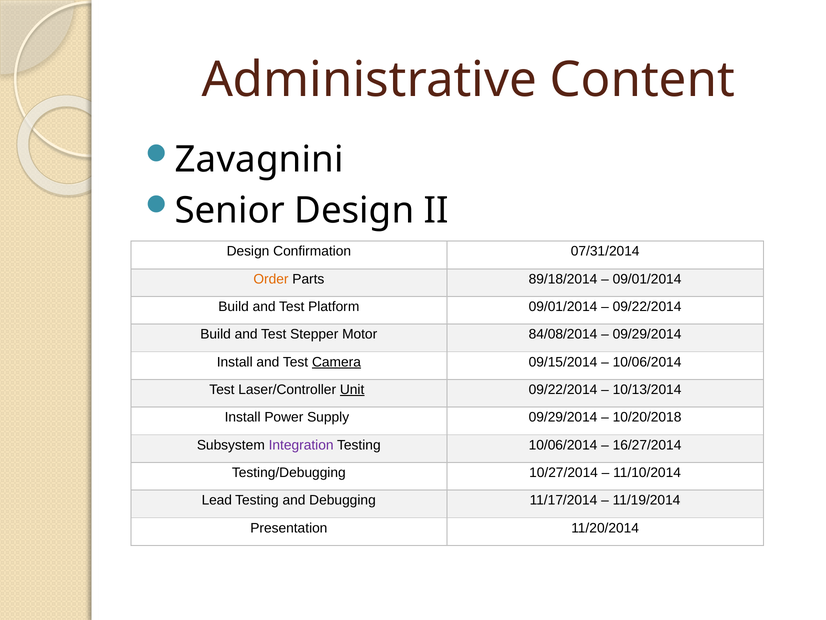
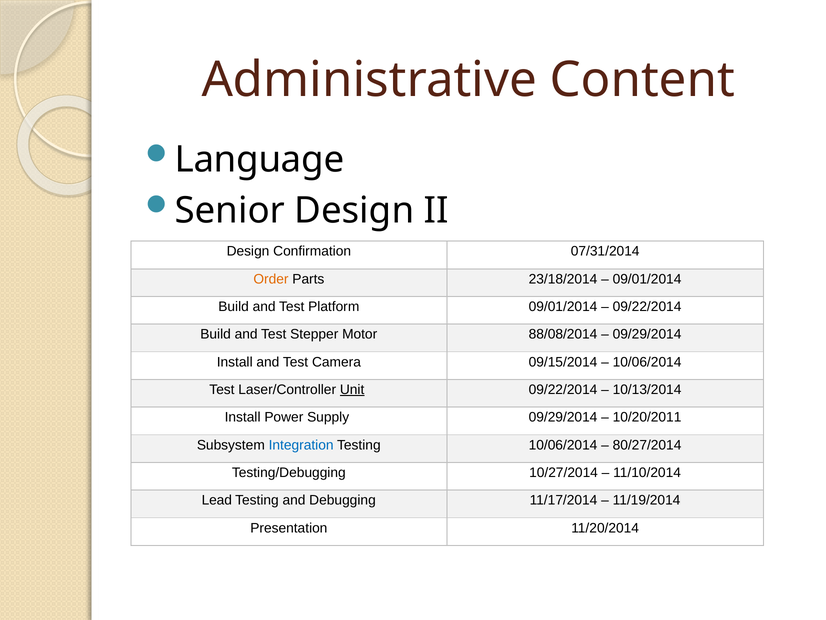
Zavagnini: Zavagnini -> Language
89/18/2014: 89/18/2014 -> 23/18/2014
84/08/2014: 84/08/2014 -> 88/08/2014
Camera underline: present -> none
10/20/2018: 10/20/2018 -> 10/20/2011
Integration colour: purple -> blue
16/27/2014: 16/27/2014 -> 80/27/2014
